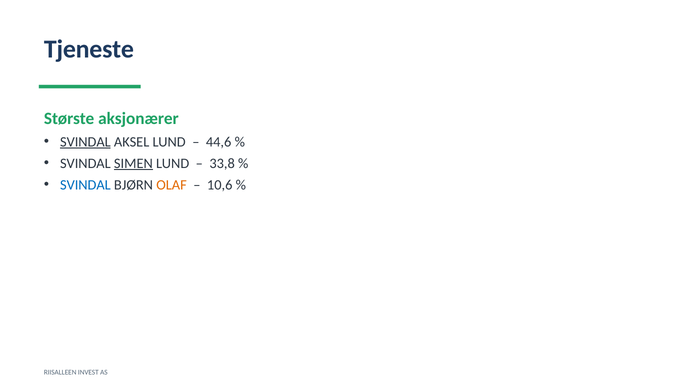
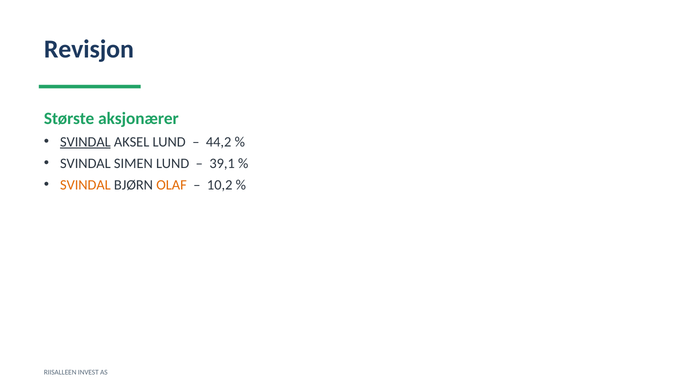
Tjeneste: Tjeneste -> Revisjon
44,6: 44,6 -> 44,2
SIMEN underline: present -> none
33,8: 33,8 -> 39,1
SVINDAL at (85, 185) colour: blue -> orange
10,6: 10,6 -> 10,2
